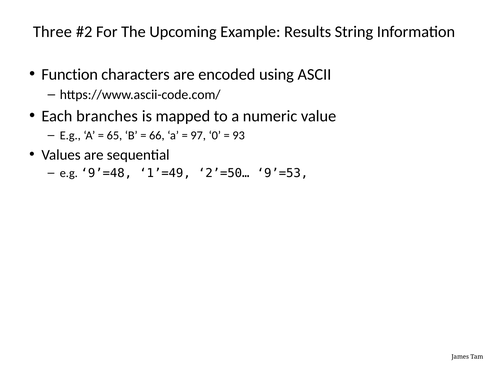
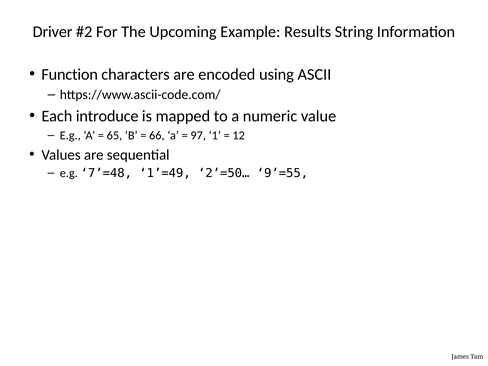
Three: Three -> Driver
branches: branches -> introduce
0: 0 -> 1
93: 93 -> 12
9’=48: 9’=48 -> 7’=48
9’=53: 9’=53 -> 9’=55
